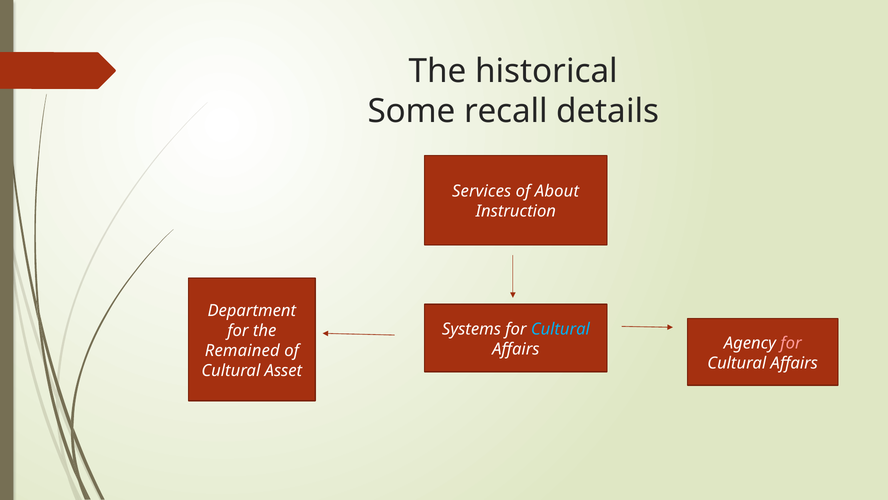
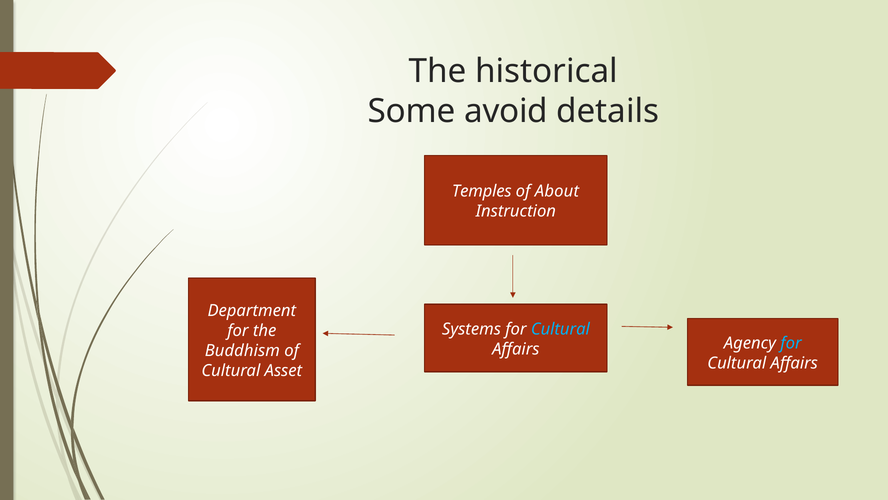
recall: recall -> avoid
Services: Services -> Temples
for at (791, 343) colour: pink -> light blue
Remained: Remained -> Buddhism
